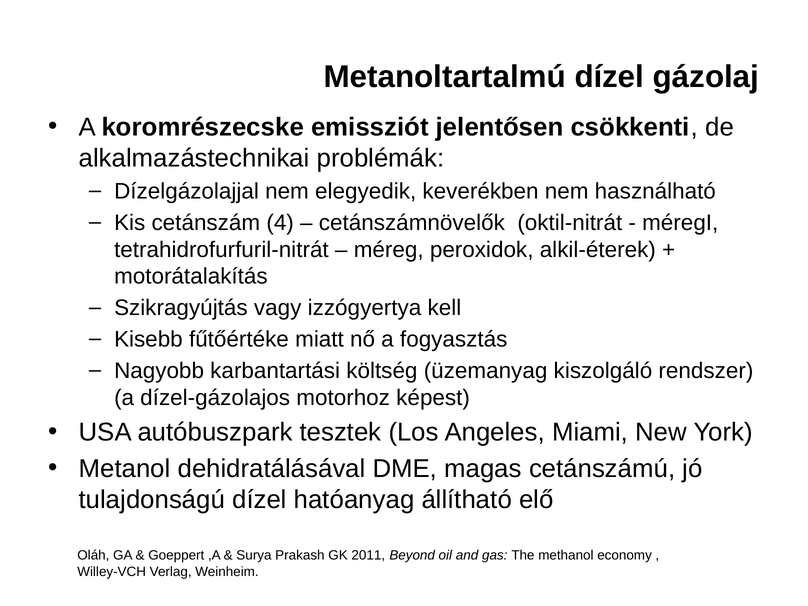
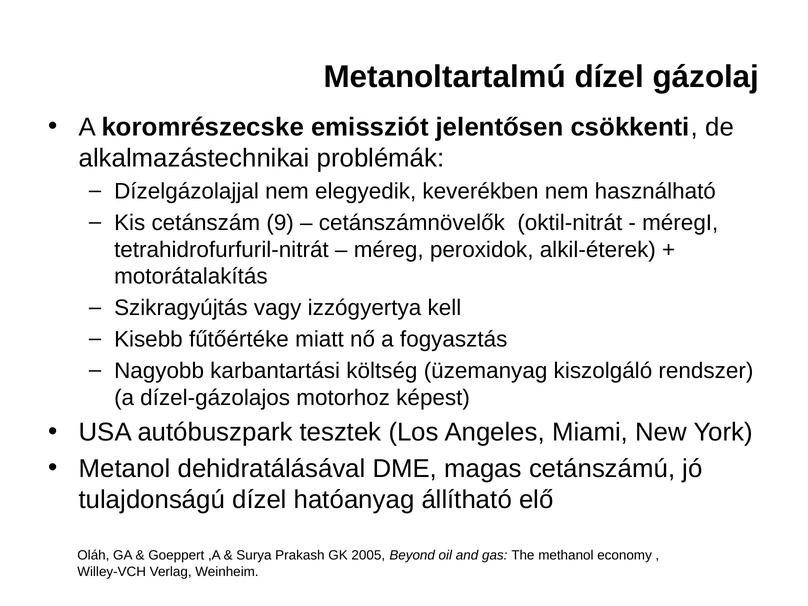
4: 4 -> 9
2011: 2011 -> 2005
